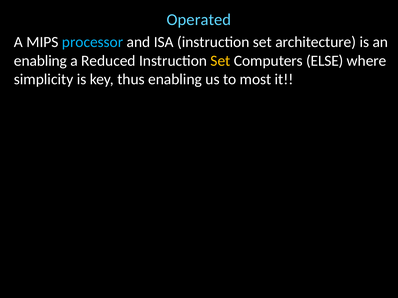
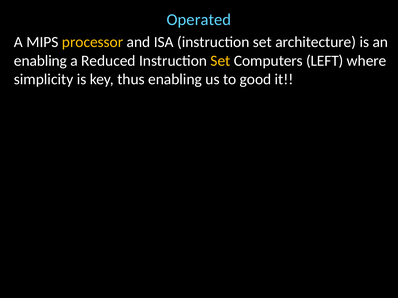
processor colour: light blue -> yellow
ELSE: ELSE -> LEFT
most: most -> good
